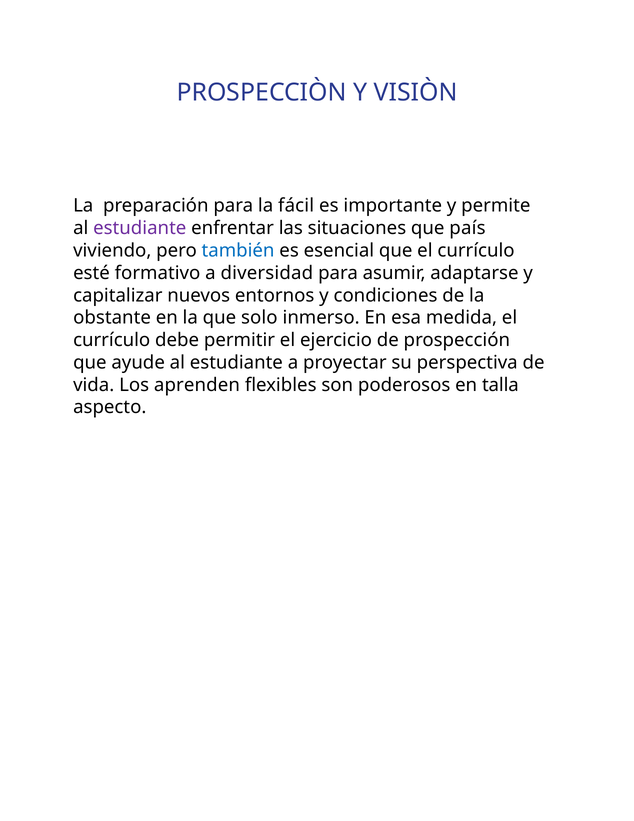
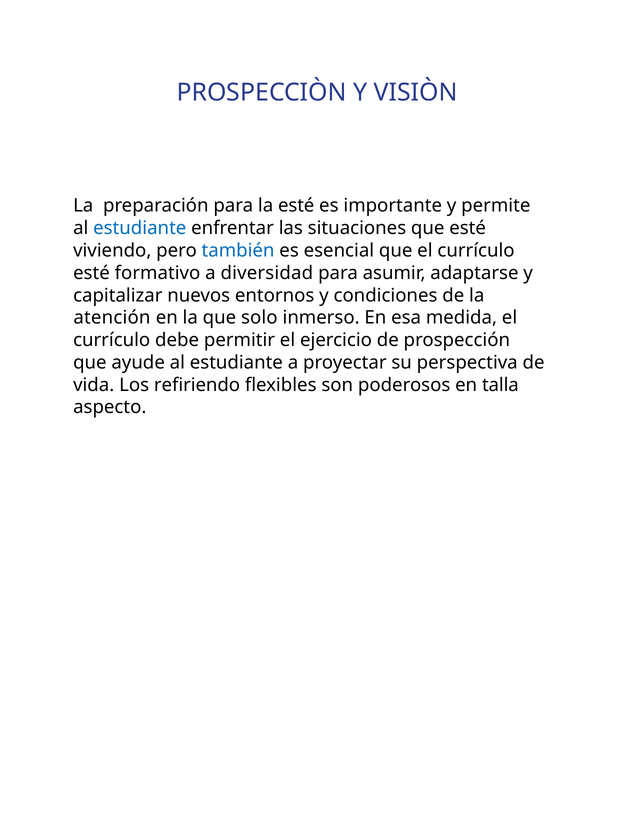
la fácil: fácil -> esté
estudiante at (140, 228) colour: purple -> blue
que país: país -> esté
obstante: obstante -> atención
aprenden: aprenden -> refiriendo
